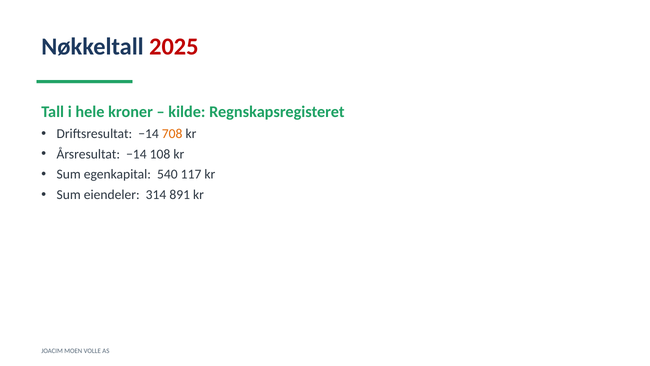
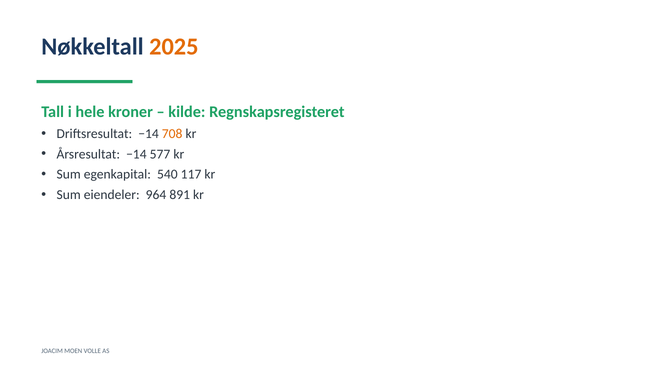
2025 colour: red -> orange
108: 108 -> 577
314: 314 -> 964
